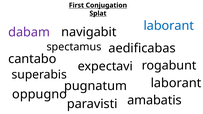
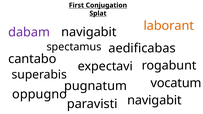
laborant at (169, 26) colour: blue -> orange
laborant at (176, 83): laborant -> vocatum
amabatis at (154, 100): amabatis -> navigabit
